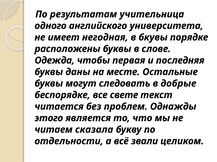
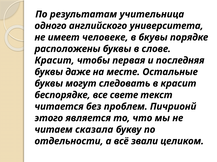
негодная: негодная -> человеке
Одежда at (55, 61): Одежда -> Красит
даны: даны -> даже
в добрые: добрые -> красит
Однажды: Однажды -> Пичрионй
